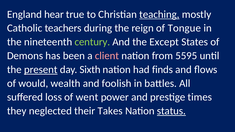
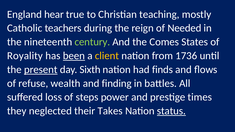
teaching underline: present -> none
Tongue: Tongue -> Needed
Except: Except -> Comes
Demons: Demons -> Royality
been underline: none -> present
client colour: pink -> yellow
5595: 5595 -> 1736
would: would -> refuse
foolish: foolish -> finding
went: went -> steps
